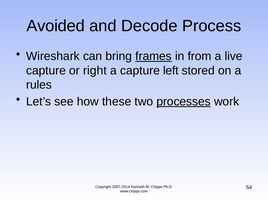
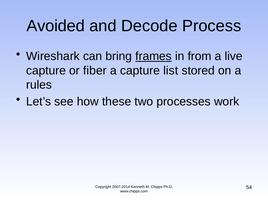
right: right -> fiber
left: left -> list
processes underline: present -> none
